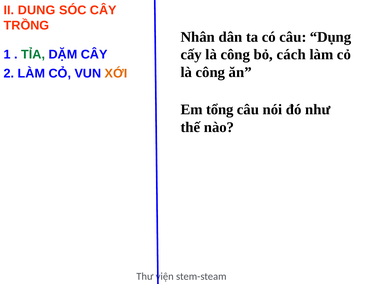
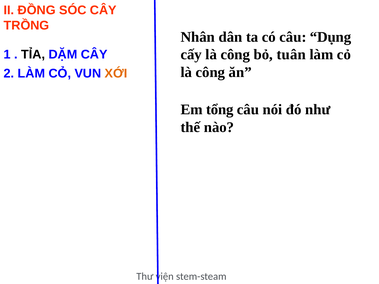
DUNG: DUNG -> ĐỒNG
cách: cách -> tuân
TỈA colour: green -> black
